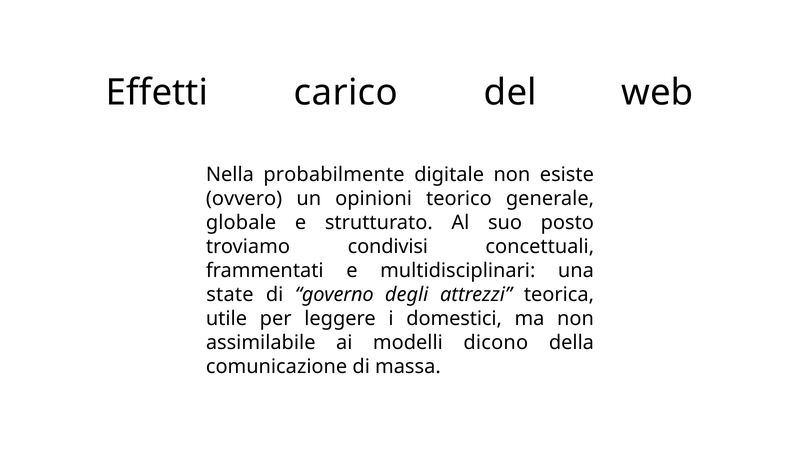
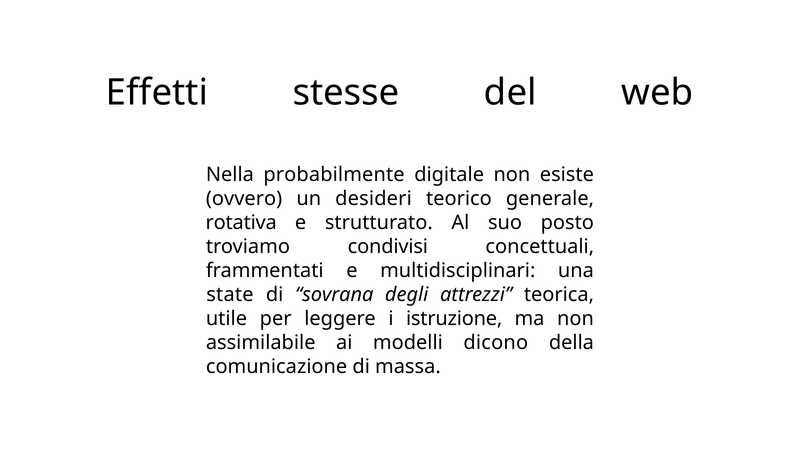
carico: carico -> stesse
opinioni: opinioni -> desideri
globale: globale -> rotativa
governo: governo -> sovrana
domestici: domestici -> istruzione
